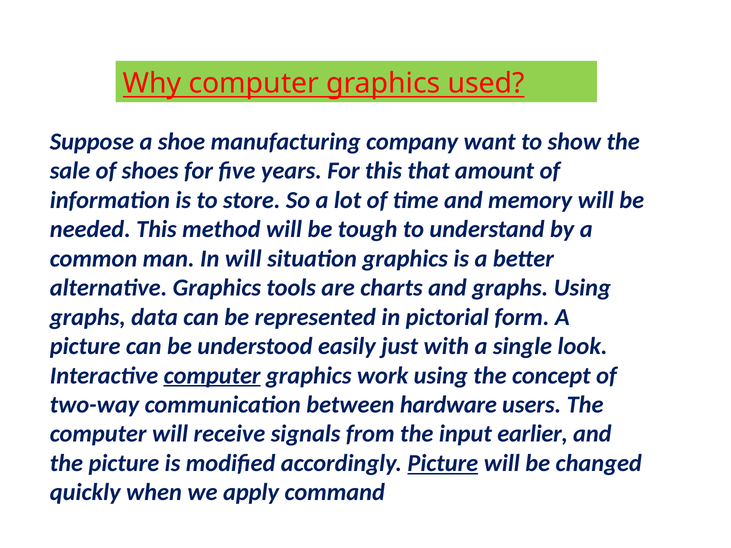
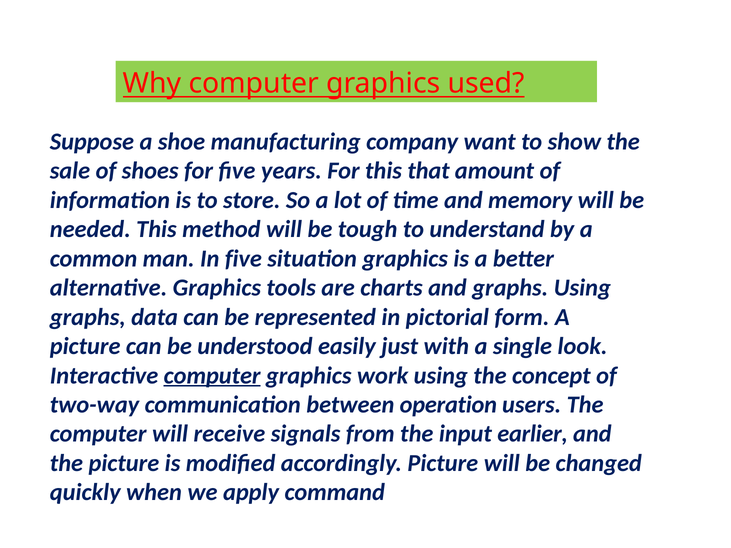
In will: will -> five
hardware: hardware -> operation
Picture at (443, 463) underline: present -> none
